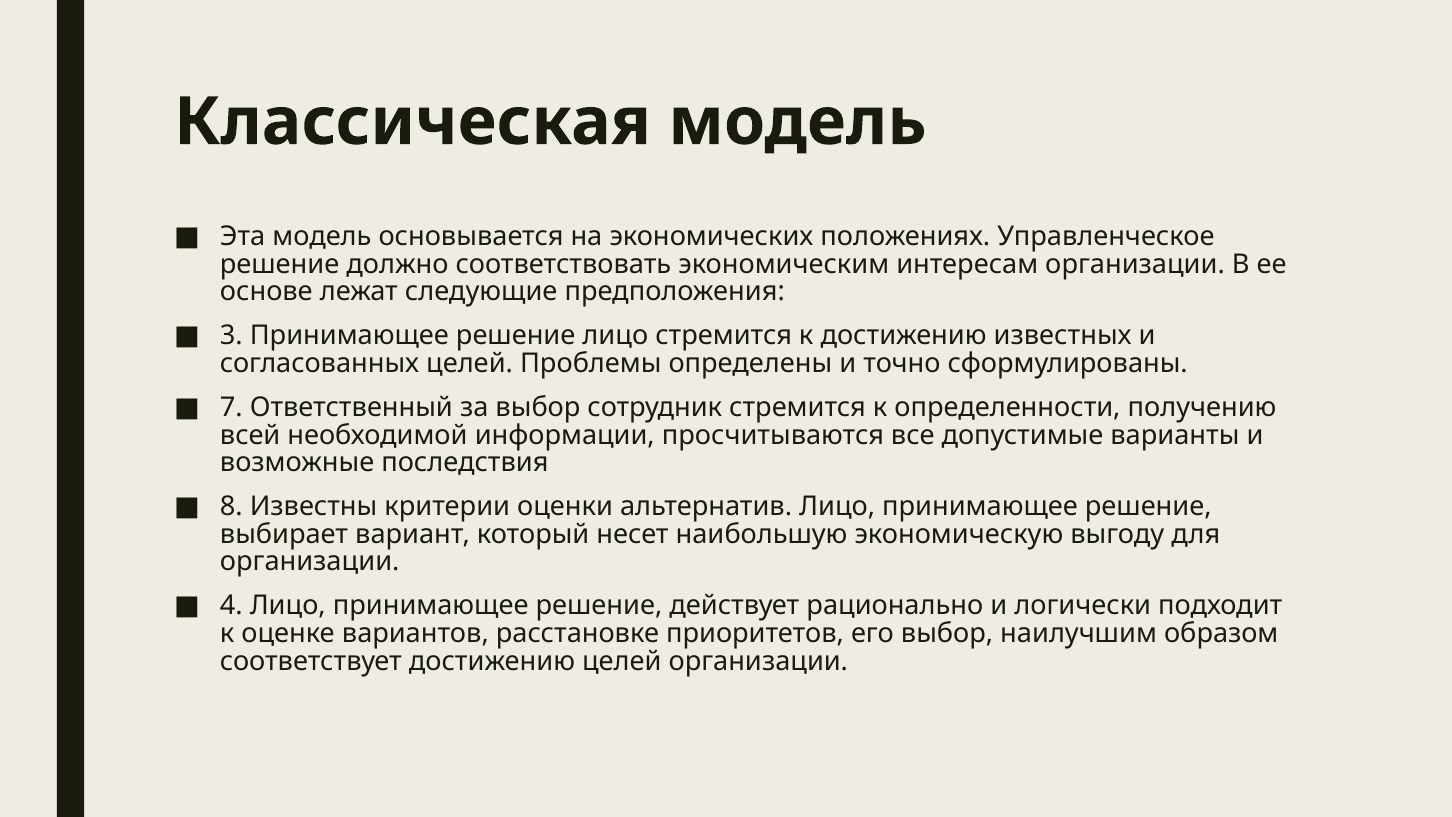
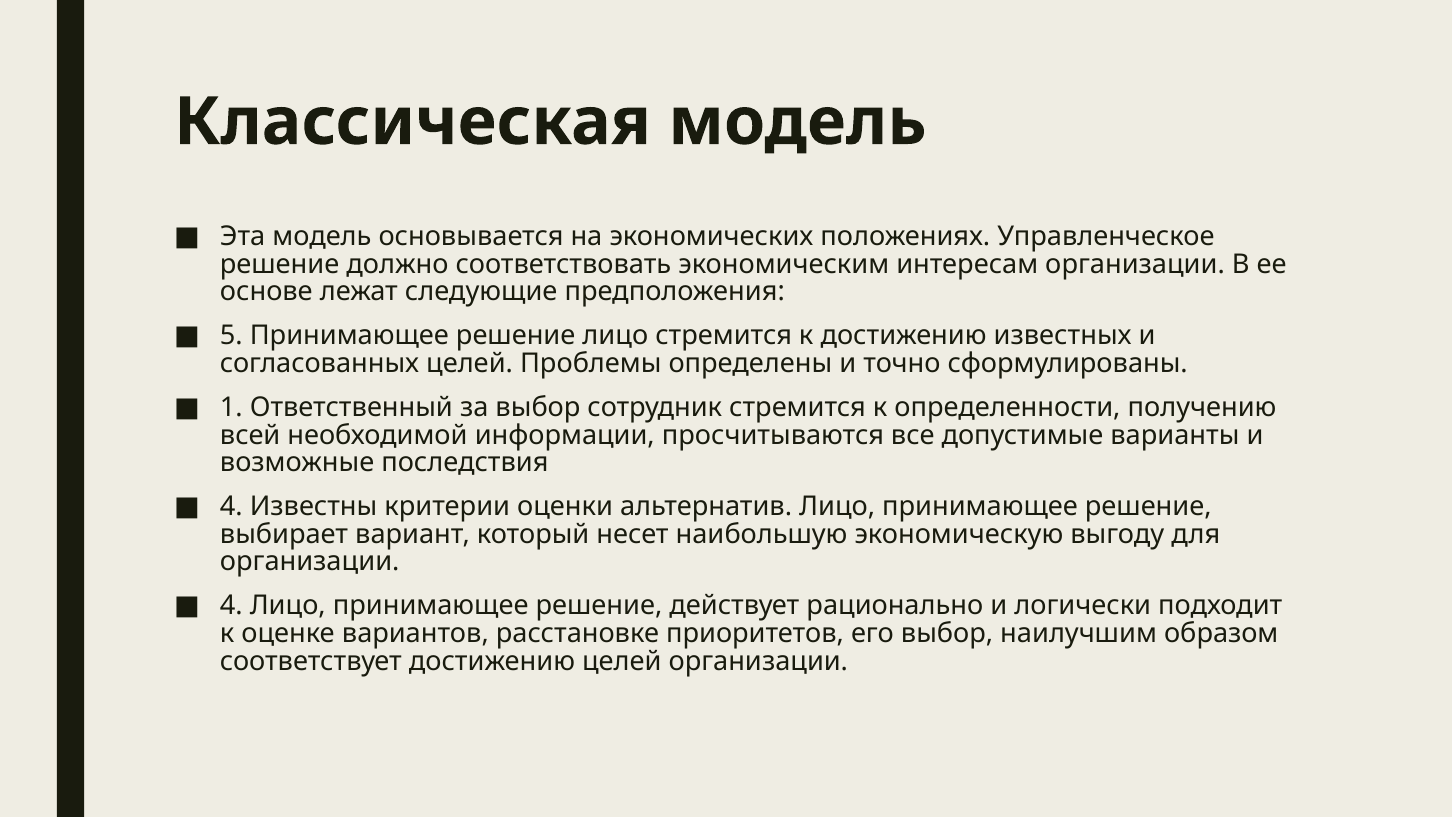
3: 3 -> 5
7: 7 -> 1
8 at (231, 506): 8 -> 4
